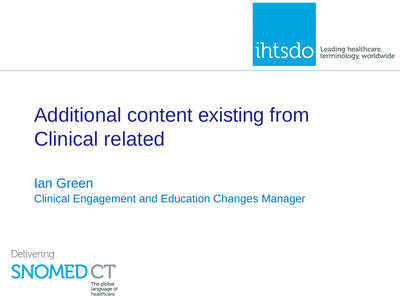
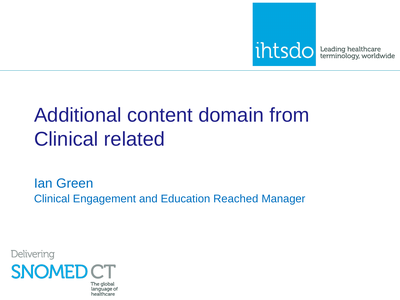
existing: existing -> domain
Changes: Changes -> Reached
